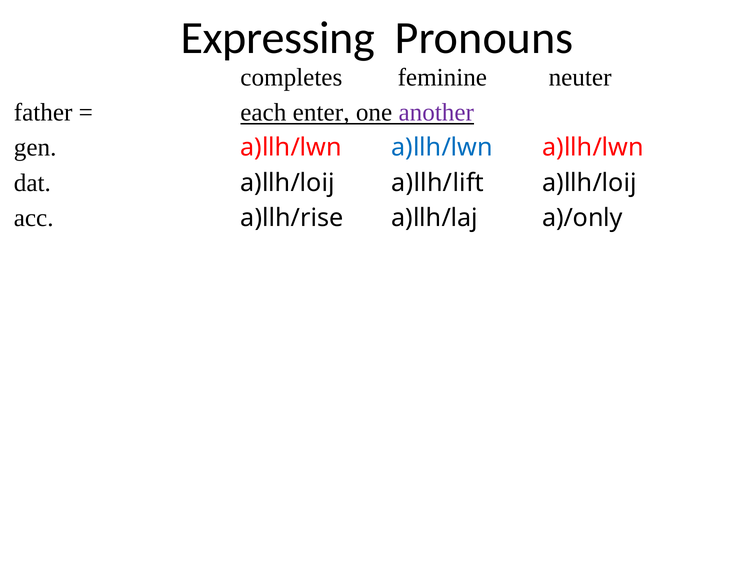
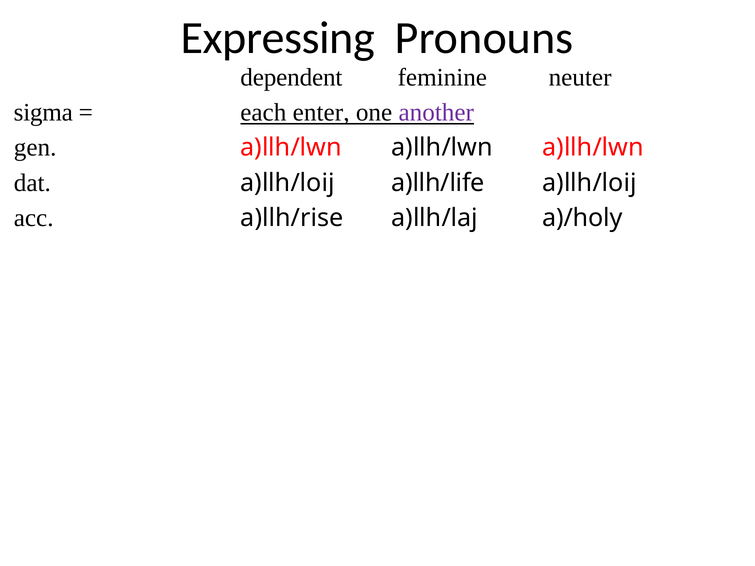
completes: completes -> dependent
father: father -> sigma
a)llh/lwn at (442, 148) colour: blue -> black
a)llh/lift: a)llh/lift -> a)llh/life
a)/only: a)/only -> a)/holy
